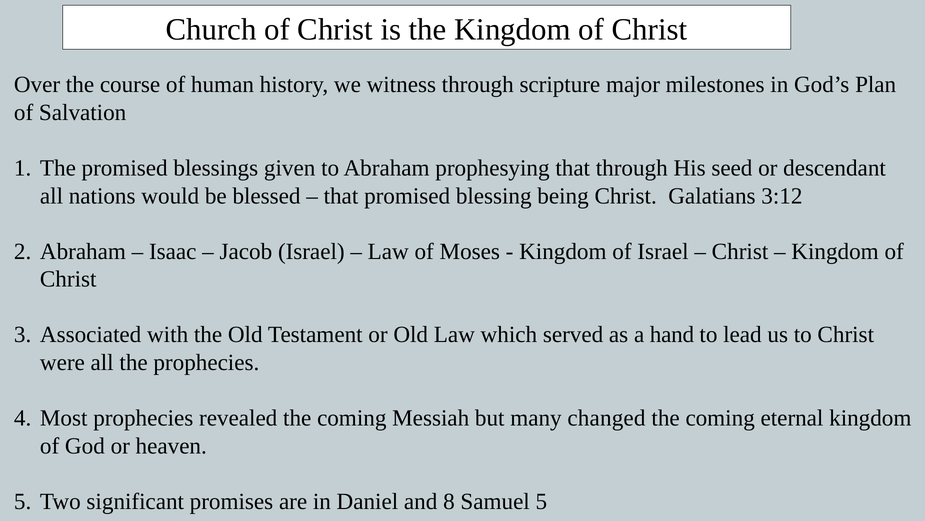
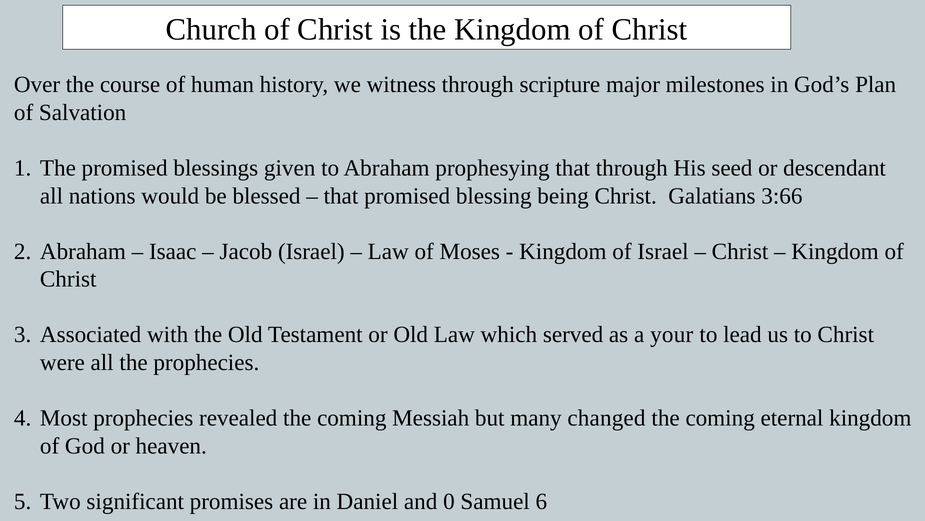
3:12: 3:12 -> 3:66
hand: hand -> your
8: 8 -> 0
Samuel 5: 5 -> 6
